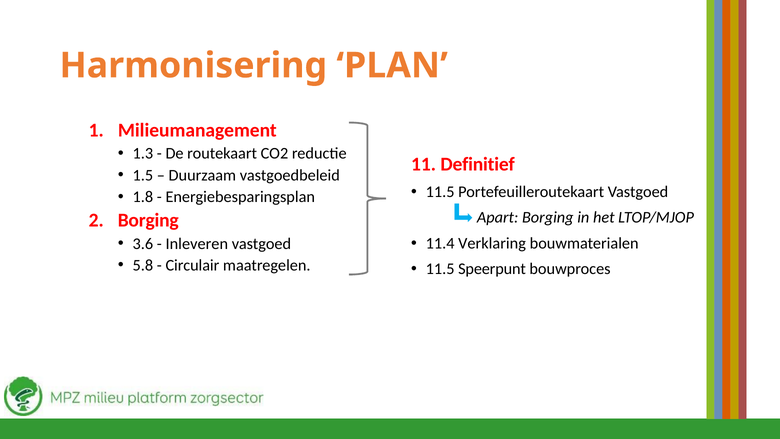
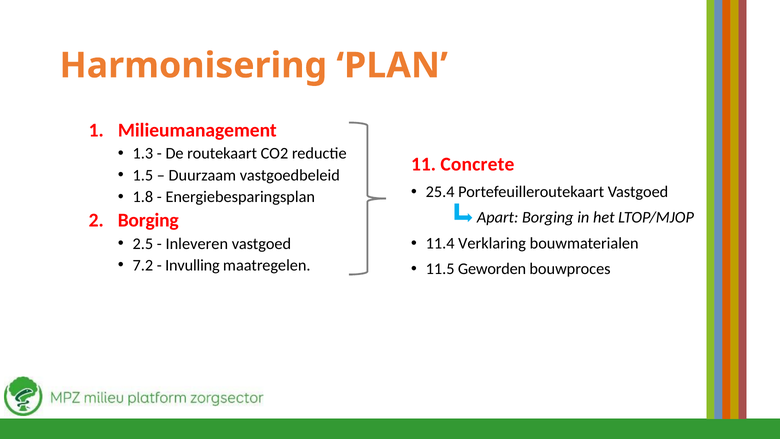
Definitief: Definitief -> Concrete
11.5 at (440, 192): 11.5 -> 25.4
3.6: 3.6 -> 2.5
5.8: 5.8 -> 7.2
Circulair: Circulair -> Invulling
Speerpunt: Speerpunt -> Geworden
